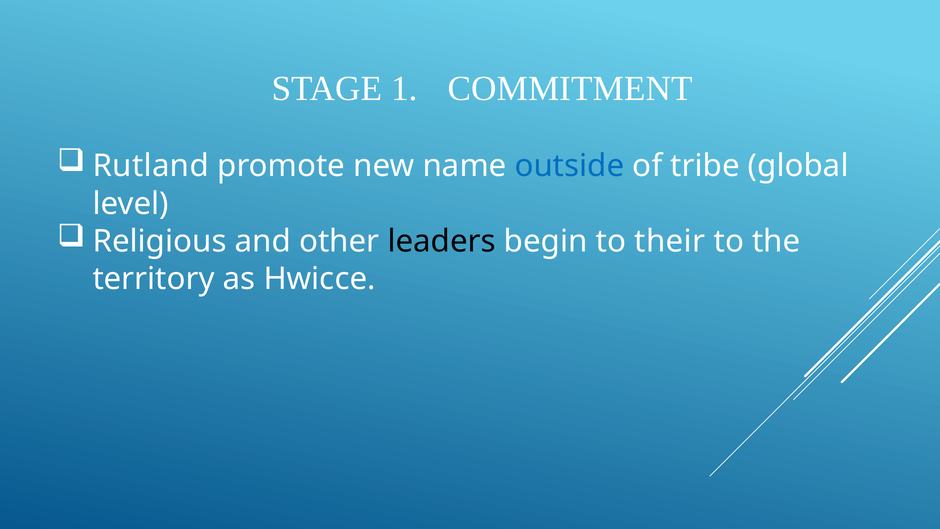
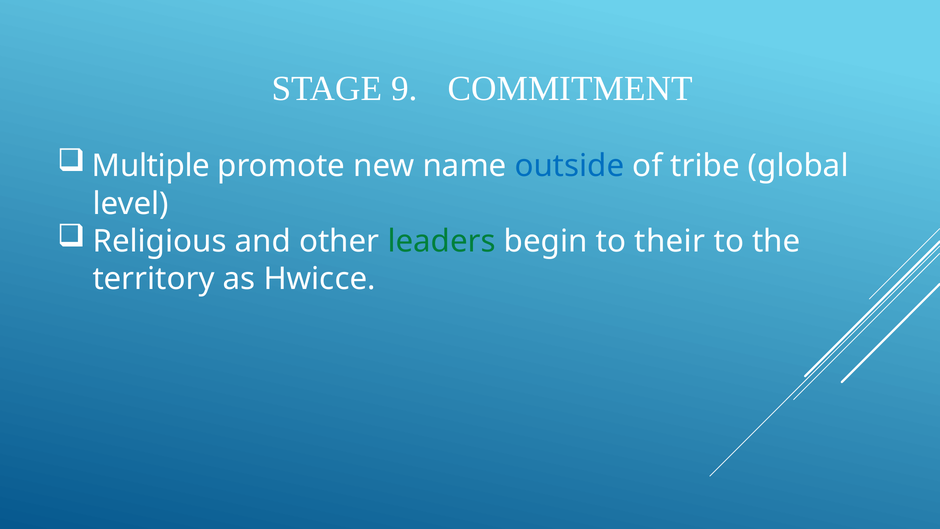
1: 1 -> 9
Rutland: Rutland -> Multiple
leaders colour: black -> green
